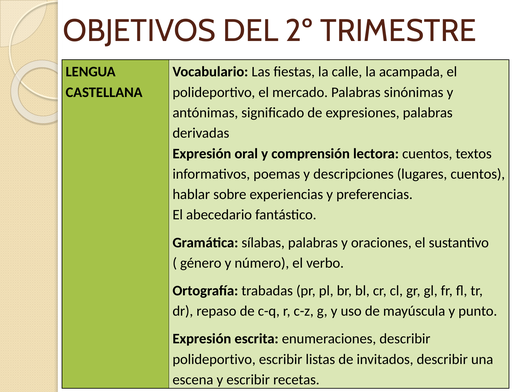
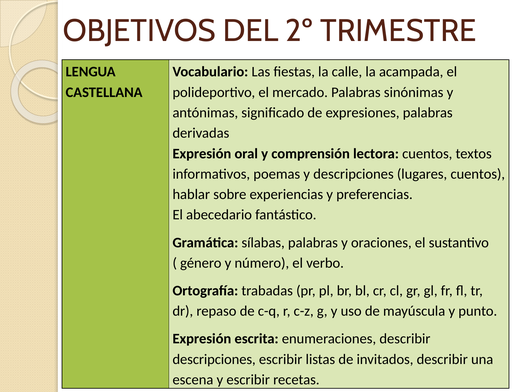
polideportivo at (214, 359): polideportivo -> descripciones
